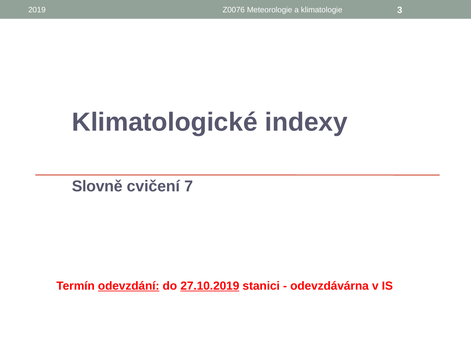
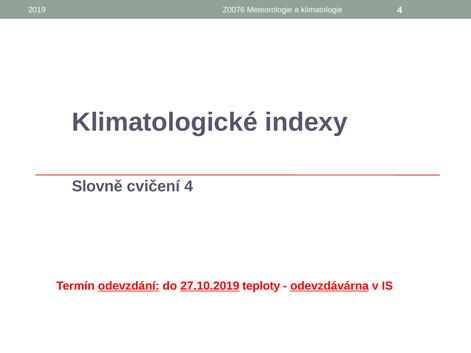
klimatologie 3: 3 -> 4
cvičení 7: 7 -> 4
stanici: stanici -> teploty
odevzdávárna underline: none -> present
